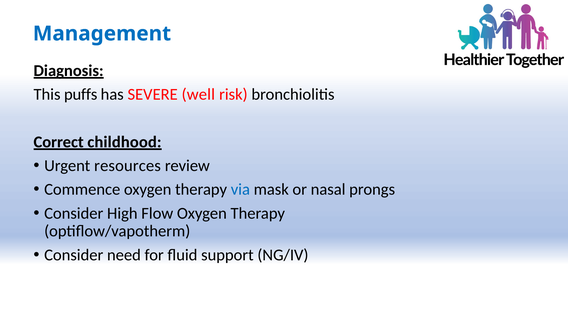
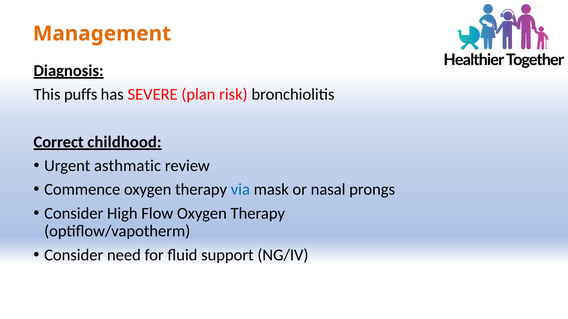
Management colour: blue -> orange
well: well -> plan
resources: resources -> asthmatic
